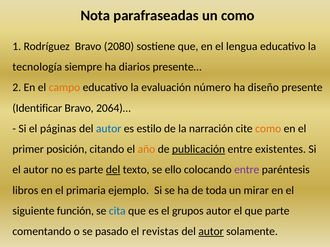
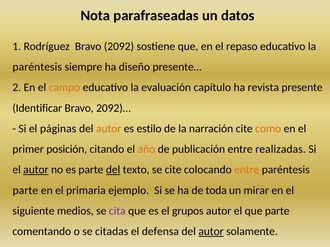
un como: como -> datos
2080: 2080 -> 2092
lengua: lengua -> repaso
tecnología at (37, 67): tecnología -> paréntesis
diarios: diarios -> diseño
número: número -> capítulo
diseño: diseño -> revista
2064)…: 2064)… -> 2092)…
autor at (109, 129) colour: blue -> orange
publicación underline: present -> none
existentes: existentes -> realizadas
autor at (36, 170) underline: none -> present
se ello: ello -> cite
entre at (247, 170) colour: purple -> orange
libros at (25, 191): libros -> parte
función: función -> medios
cita colour: blue -> purple
pasado: pasado -> citadas
revistas: revistas -> defensa
